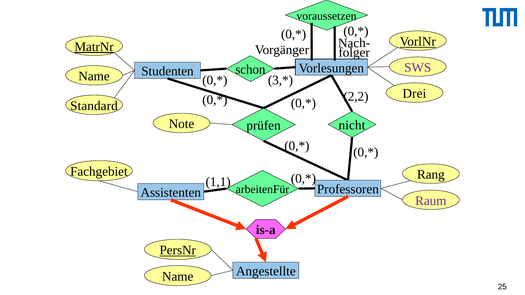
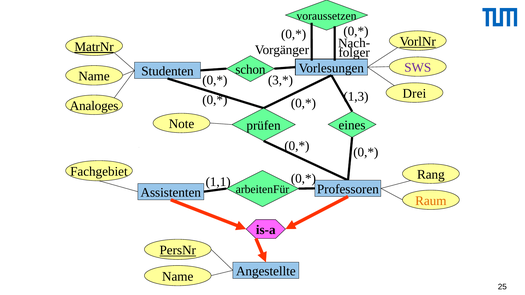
2,2: 2,2 -> 1,3
Standard: Standard -> Analoges
nicht: nicht -> eines
Raum colour: purple -> orange
